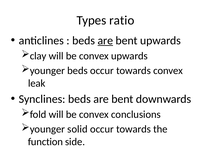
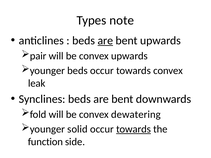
ratio: ratio -> note
clay: clay -> pair
conclusions: conclusions -> dewatering
towards at (134, 129) underline: none -> present
